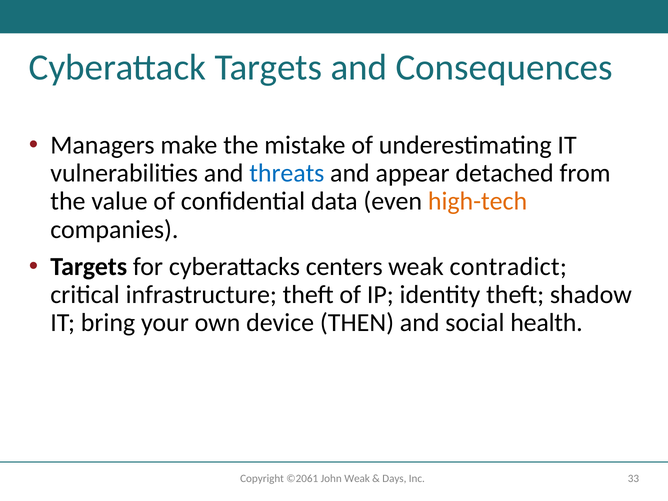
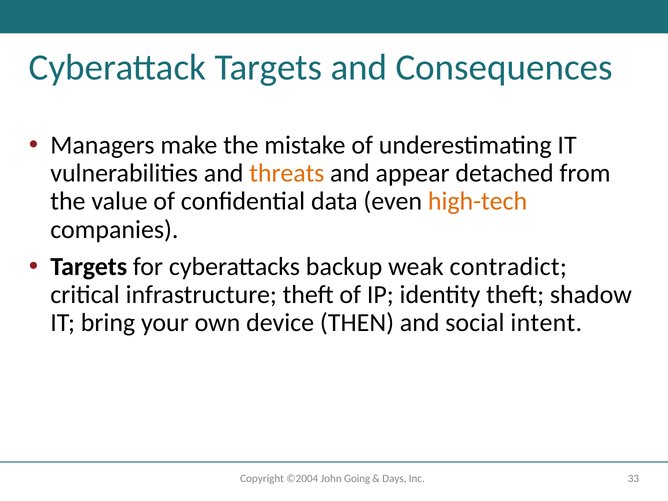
threats colour: blue -> orange
centers: centers -> backup
health: health -> intent
©2061: ©2061 -> ©2004
John Weak: Weak -> Going
